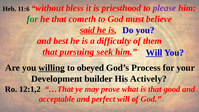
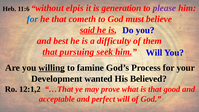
bless: bless -> elpis
priesthood: priesthood -> generation
for at (32, 19) colour: green -> blue
Will at (154, 53) underline: present -> none
obeyed: obeyed -> famine
builder: builder -> wanted
Actively: Actively -> Believed
